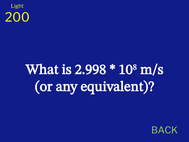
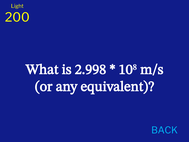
BACK colour: light green -> light blue
